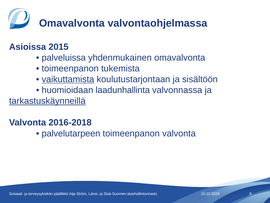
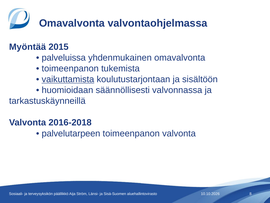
Asioissa: Asioissa -> Myöntää
laadunhallinta: laadunhallinta -> säännöllisesti
tarkastuskäynneillä underline: present -> none
